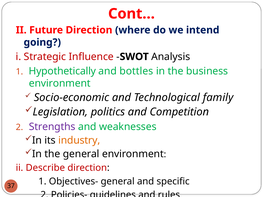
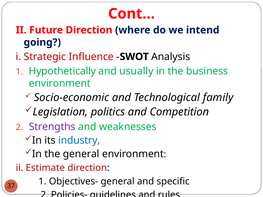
bottles: bottles -> usually
industry colour: orange -> blue
Describe: Describe -> Estimate
